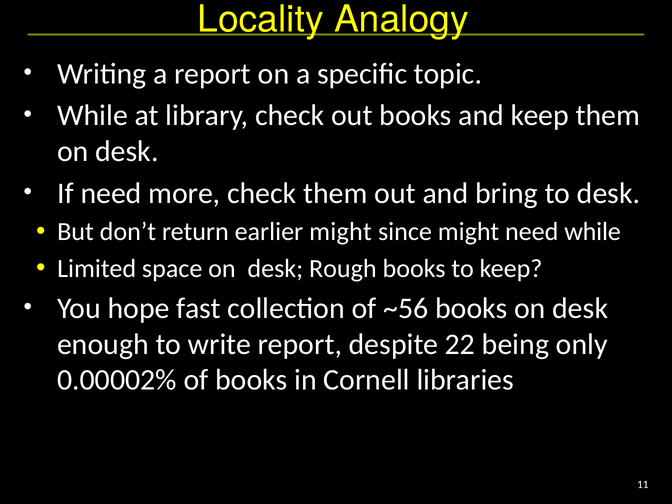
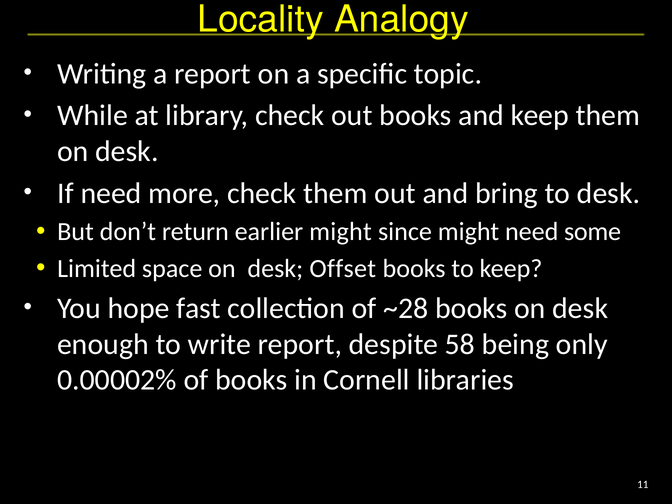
need while: while -> some
Rough: Rough -> Offset
~56: ~56 -> ~28
22: 22 -> 58
